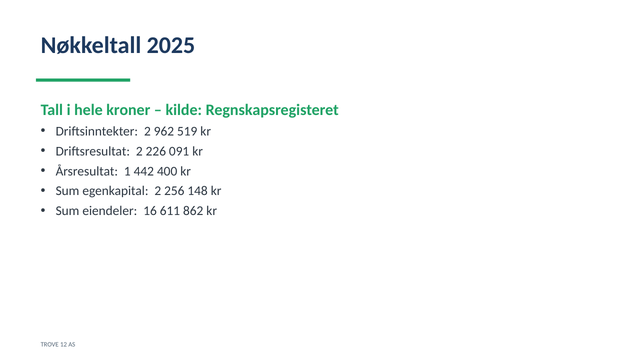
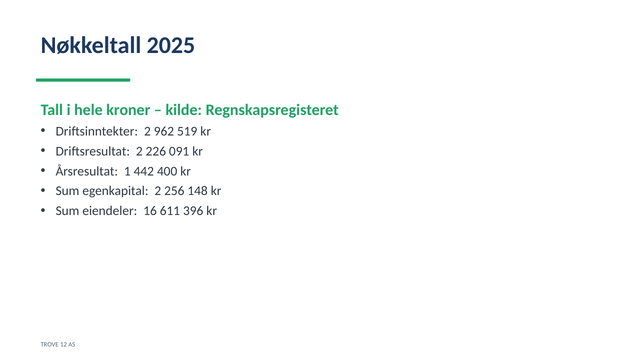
862: 862 -> 396
